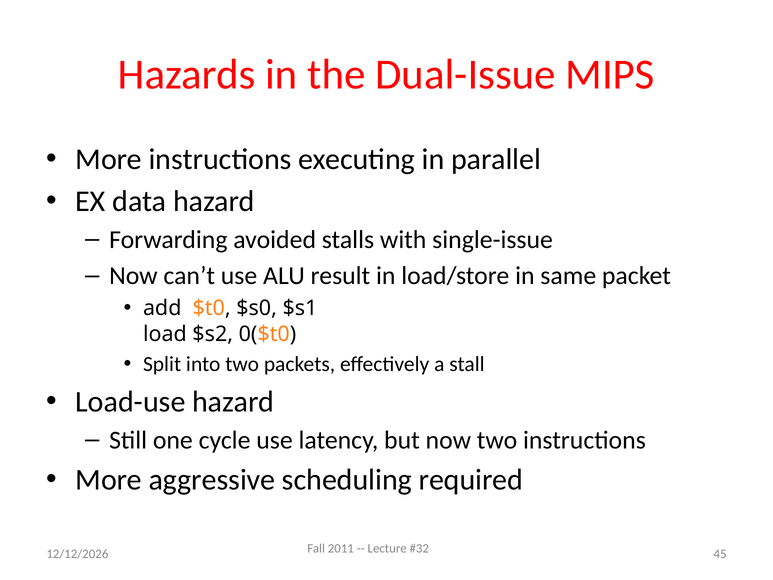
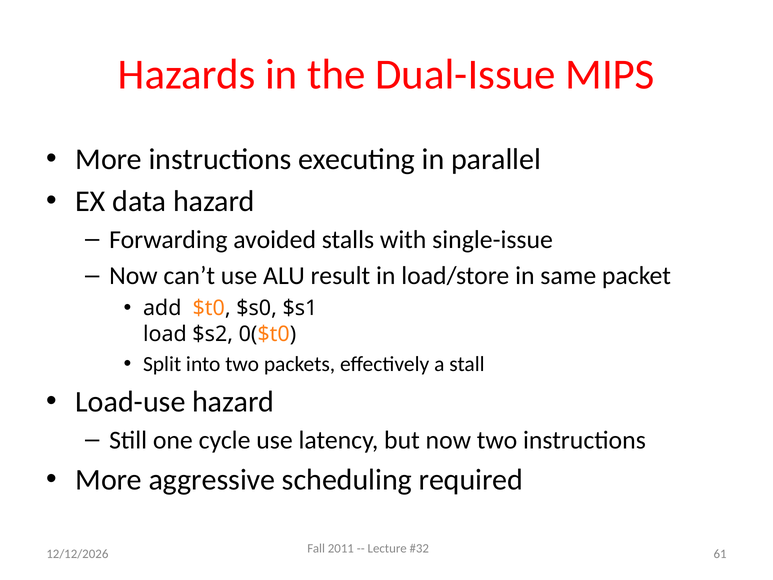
45: 45 -> 61
